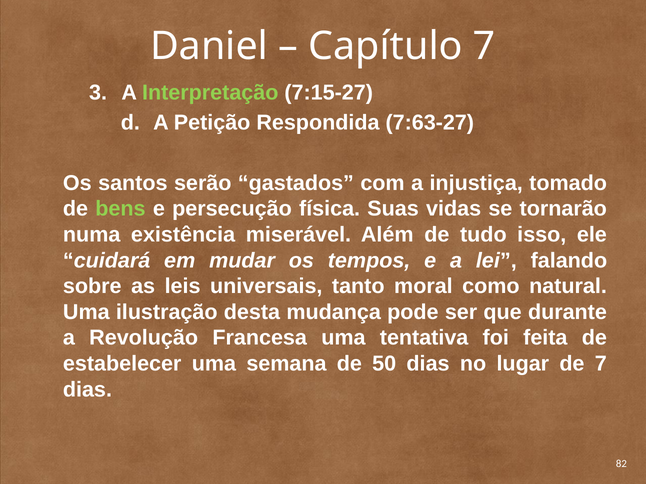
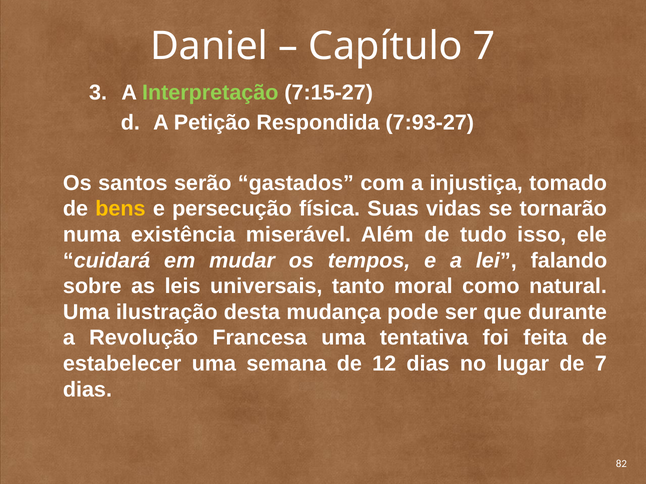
7:63-27: 7:63-27 -> 7:93-27
bens colour: light green -> yellow
50: 50 -> 12
